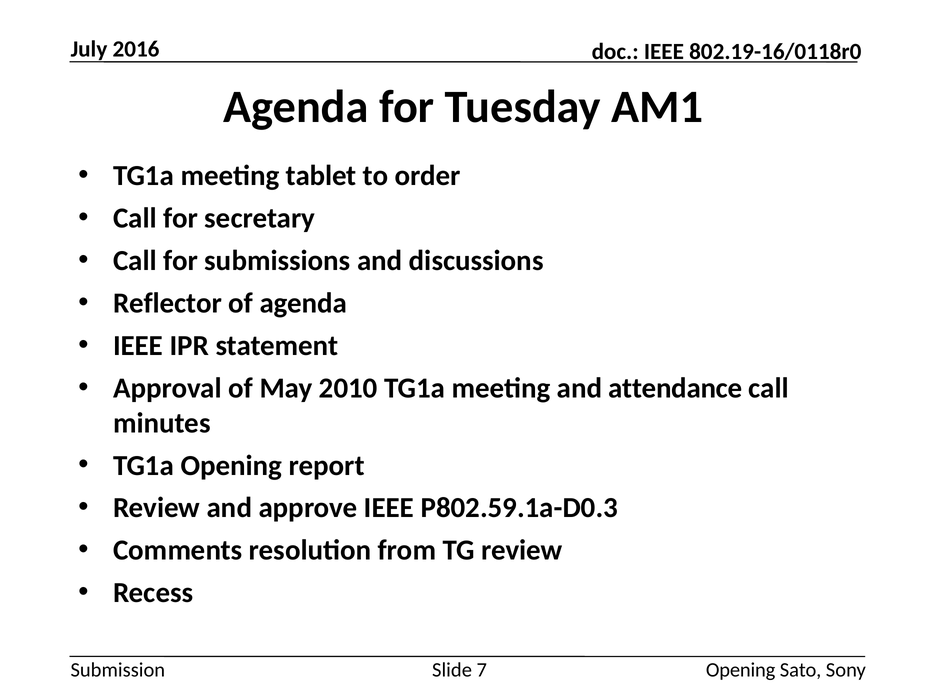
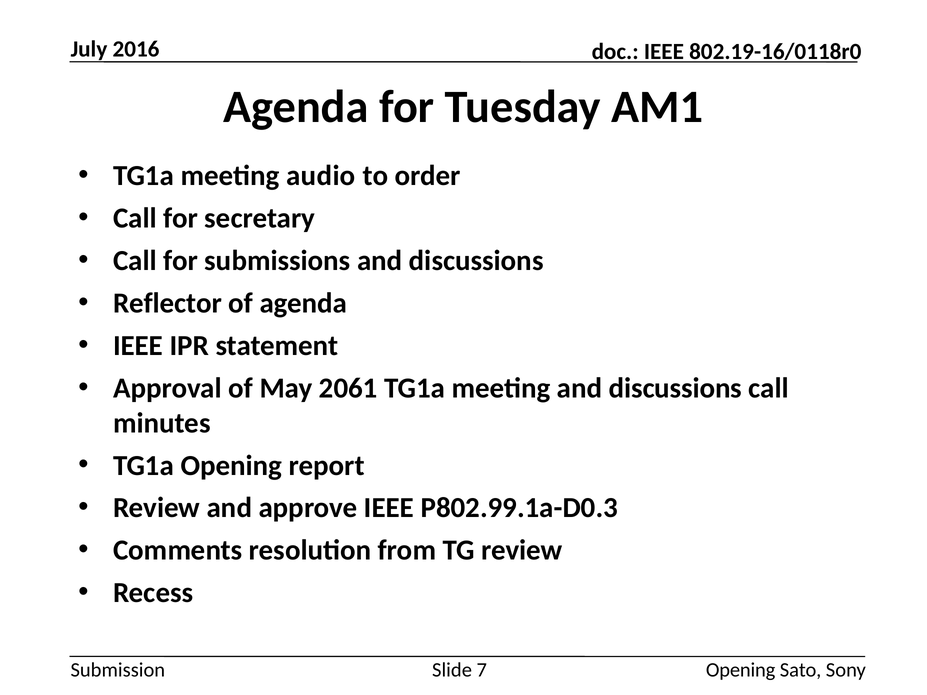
tablet: tablet -> audio
2010: 2010 -> 2061
meeting and attendance: attendance -> discussions
P802.59.1a-D0.3: P802.59.1a-D0.3 -> P802.99.1a-D0.3
